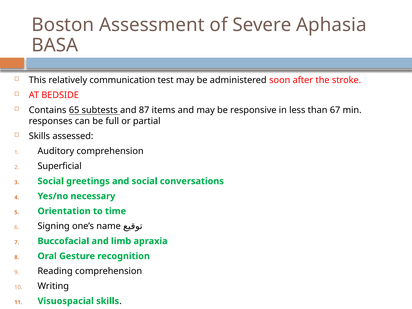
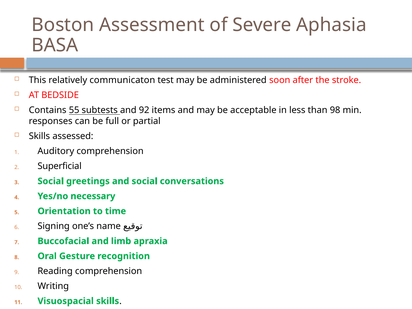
communication: communication -> communicaton
65: 65 -> 55
87: 87 -> 92
responsive: responsive -> acceptable
67: 67 -> 98
